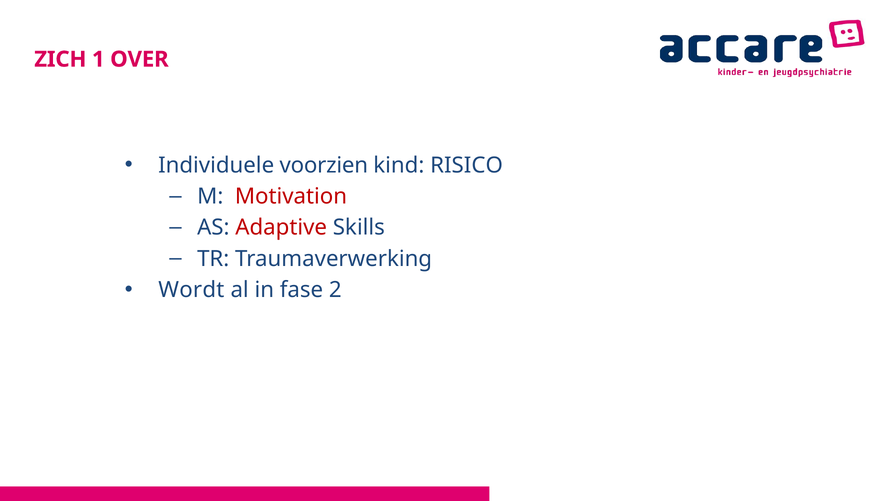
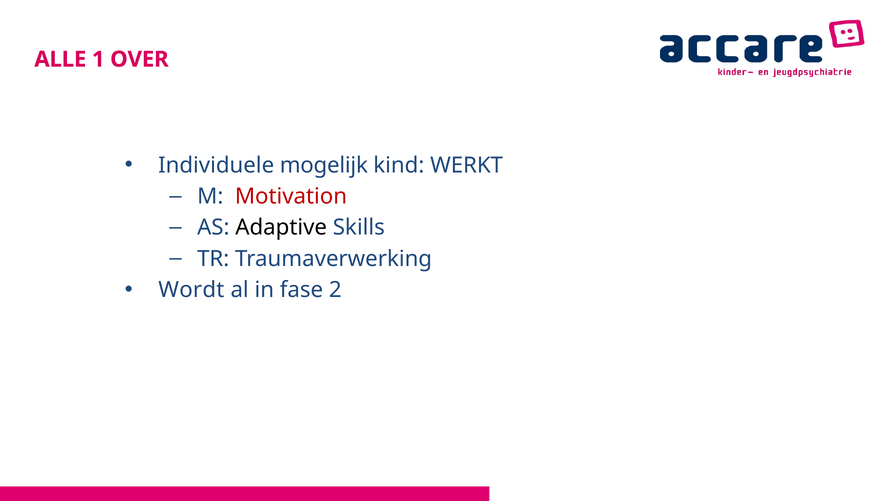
ZICH: ZICH -> ALLE
voorzien: voorzien -> mogelijk
RISICO: RISICO -> WERKT
Adaptive colour: red -> black
